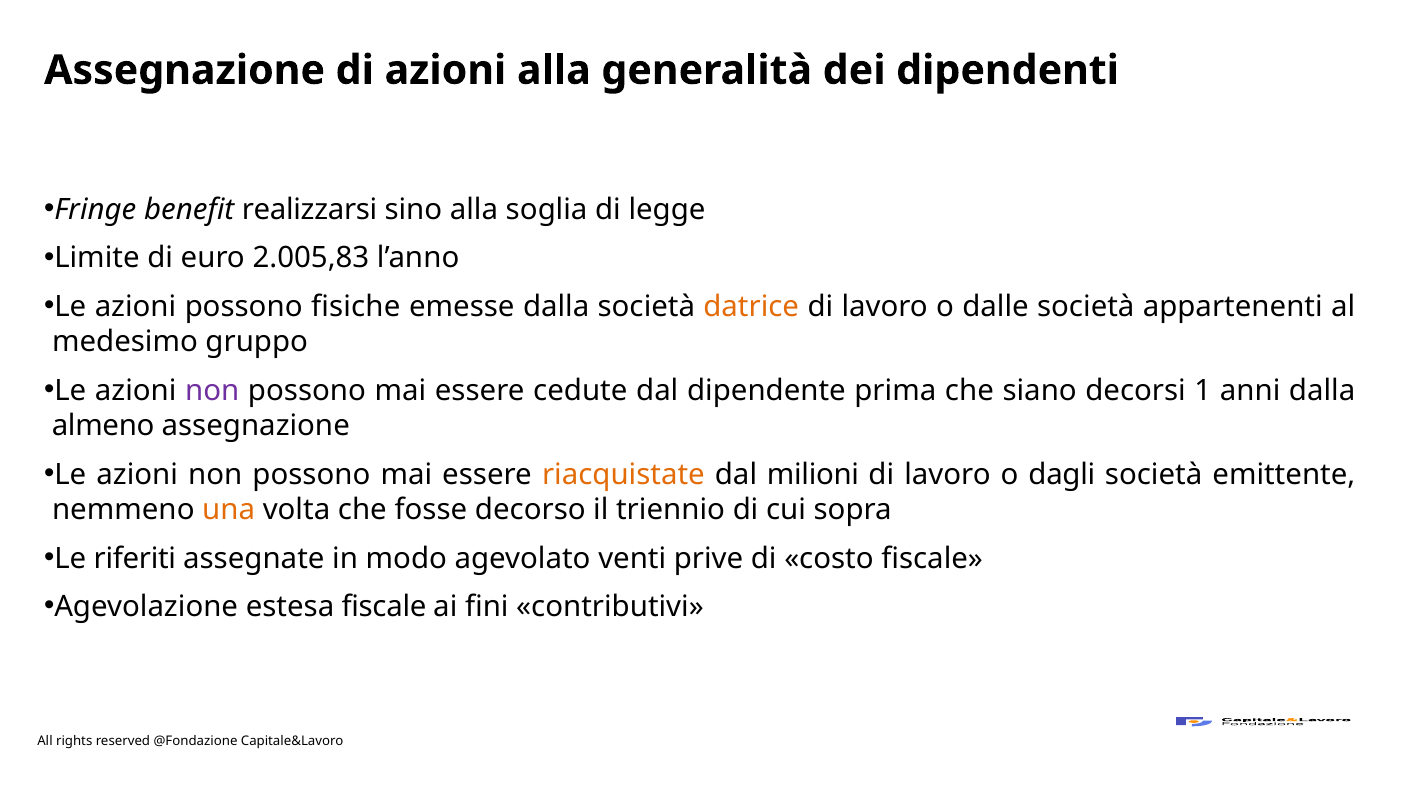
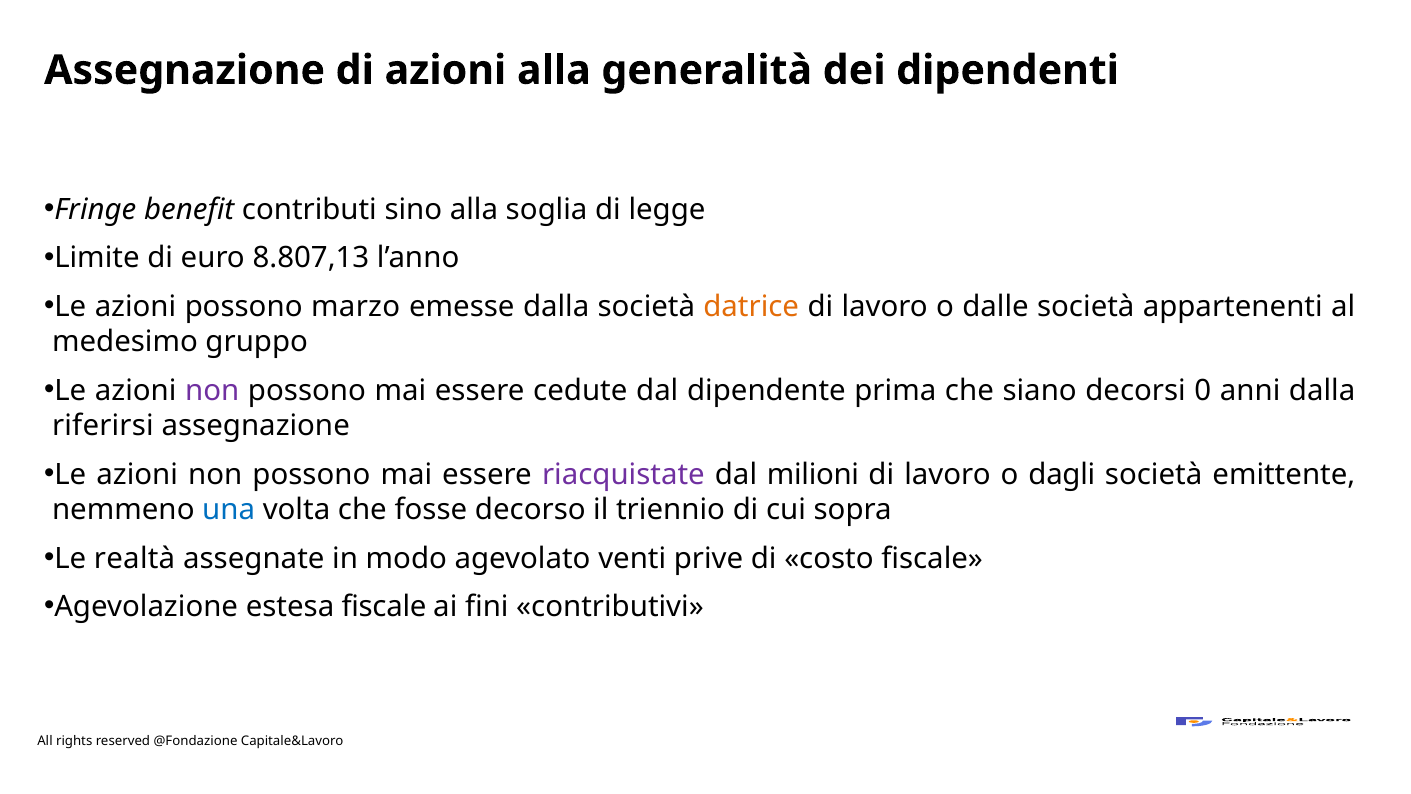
realizzarsi: realizzarsi -> contributi
2.005,83: 2.005,83 -> 8.807,13
fisiche: fisiche -> marzo
1: 1 -> 0
almeno: almeno -> riferirsi
riacquistate colour: orange -> purple
una colour: orange -> blue
riferiti: riferiti -> realtà
